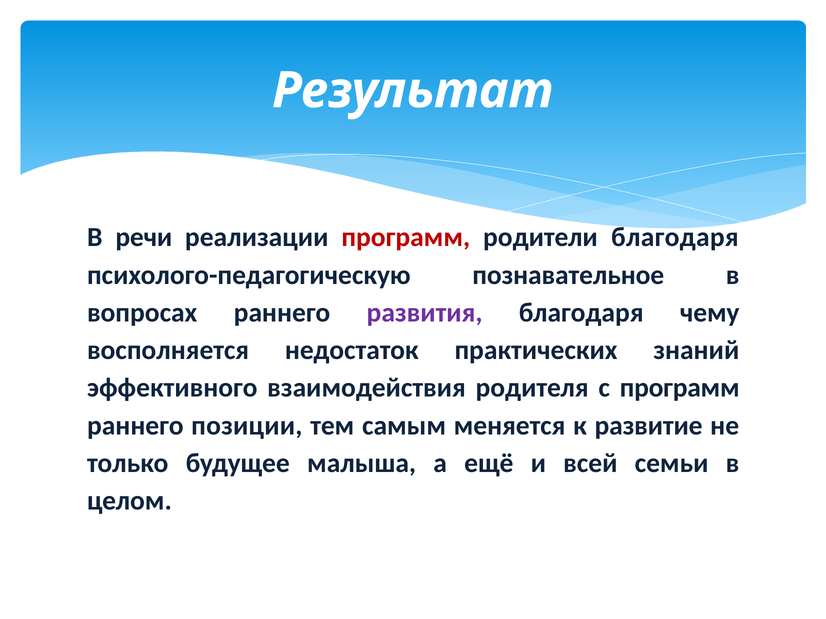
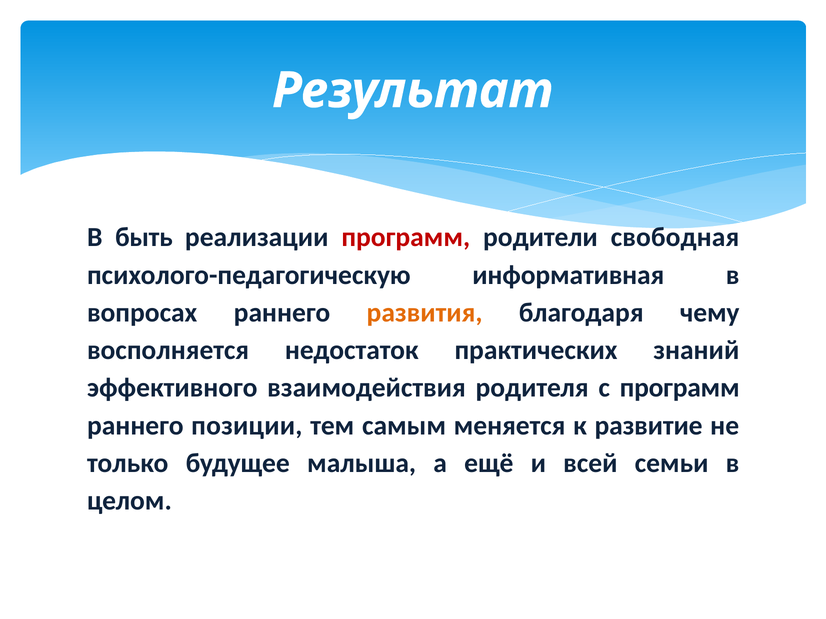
речи: речи -> быть
родители благодаря: благодаря -> свободная
познавательное: познавательное -> информативная
развития colour: purple -> orange
